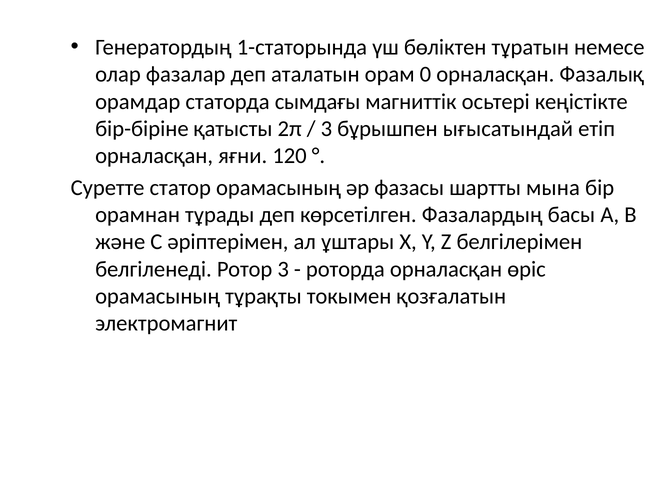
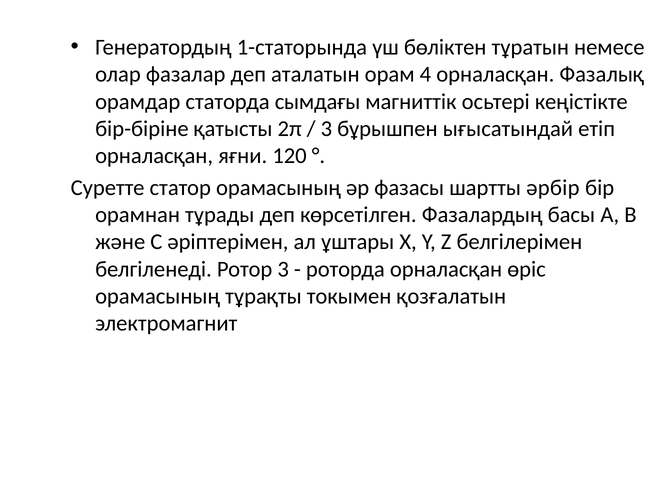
0: 0 -> 4
мына: мына -> әрбір
